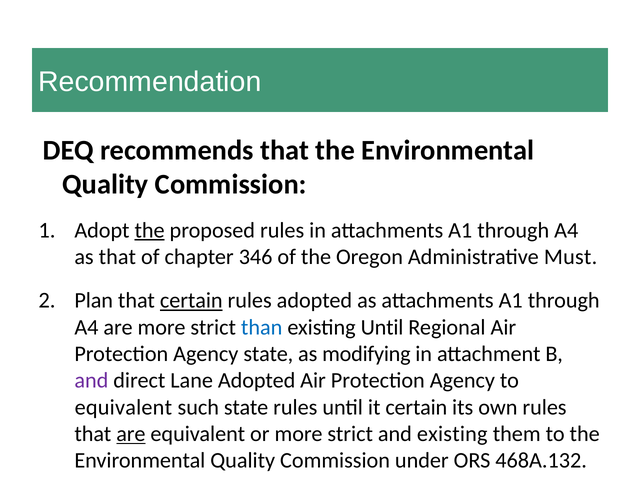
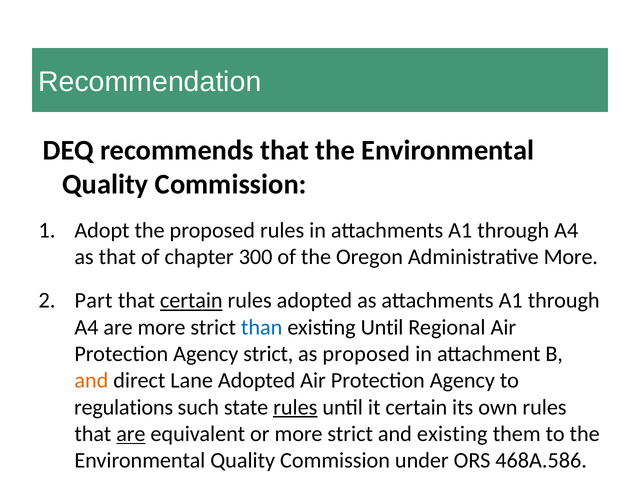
the at (150, 230) underline: present -> none
346: 346 -> 300
Administrative Must: Must -> More
Plan: Plan -> Part
Agency state: state -> strict
as modifying: modifying -> proposed
and at (91, 381) colour: purple -> orange
equivalent at (123, 407): equivalent -> regulations
rules at (295, 407) underline: none -> present
468A.132: 468A.132 -> 468A.586
